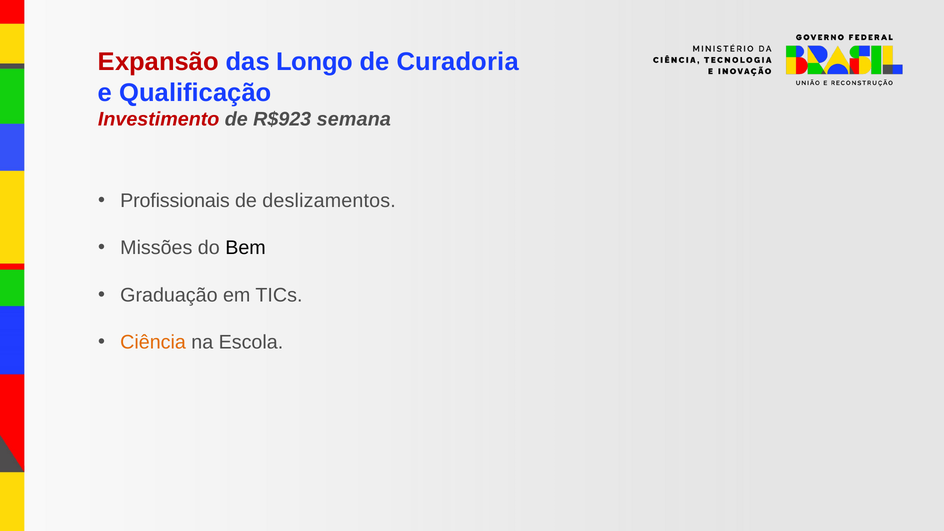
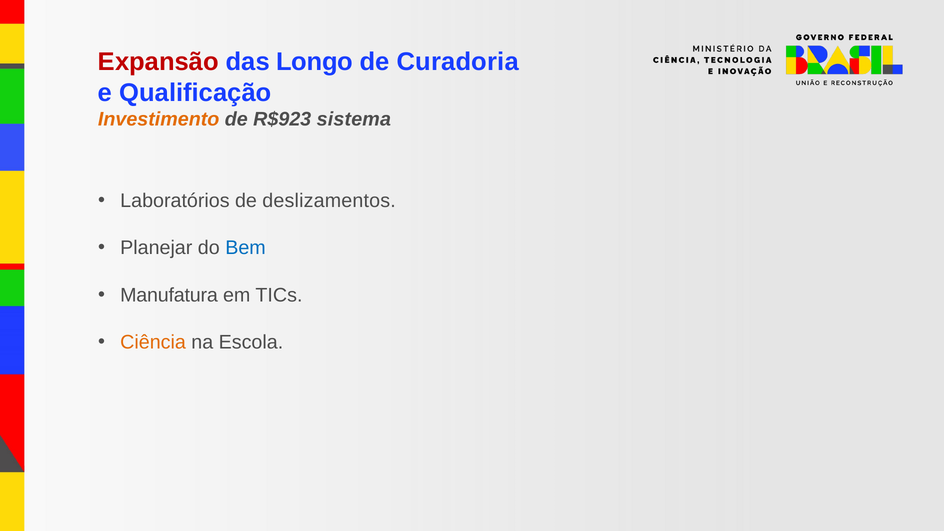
Investimento colour: red -> orange
semana: semana -> sistema
Profissionais: Profissionais -> Laboratórios
Missões: Missões -> Planejar
Bem colour: black -> blue
Graduação: Graduação -> Manufatura
